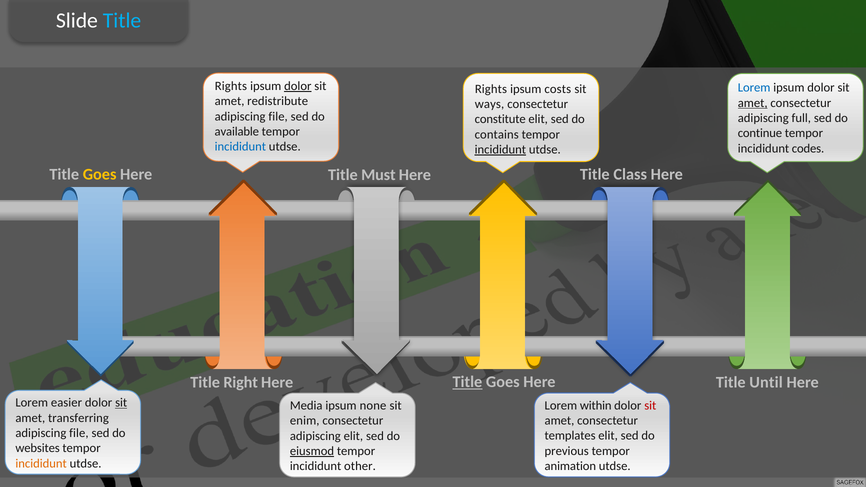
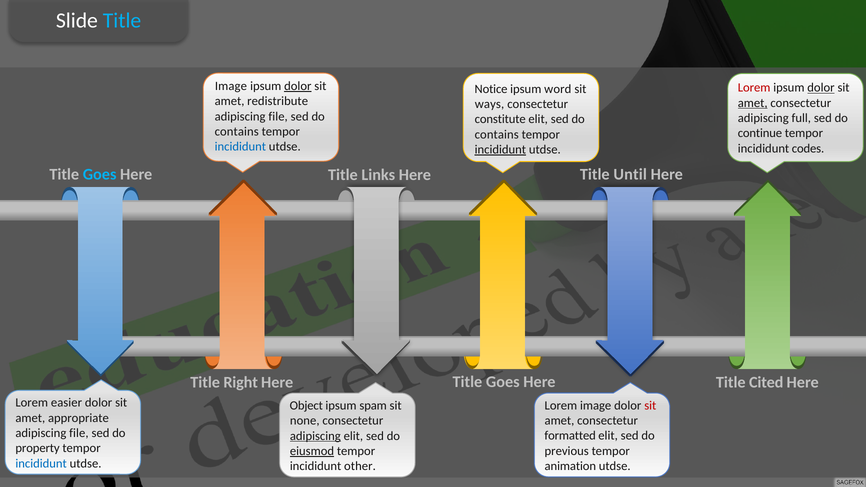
Rights at (231, 86): Rights -> Image
Lorem at (754, 88) colour: blue -> red
dolor at (821, 88) underline: none -> present
Rights at (491, 89): Rights -> Notice
costs: costs -> word
available at (237, 132): available -> contains
Goes at (100, 175) colour: yellow -> light blue
Class: Class -> Until
Must: Must -> Links
Title at (467, 382) underline: present -> none
Until: Until -> Cited
sit at (121, 403) underline: present -> none
Lorem within: within -> image
Media: Media -> Object
none: none -> spam
transferring: transferring -> appropriate
enim: enim -> none
templates: templates -> formatted
adipiscing at (315, 436) underline: none -> present
websites: websites -> property
incididunt at (41, 464) colour: orange -> blue
